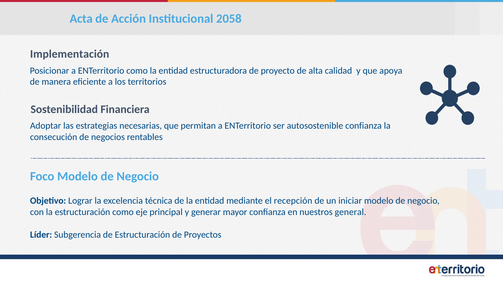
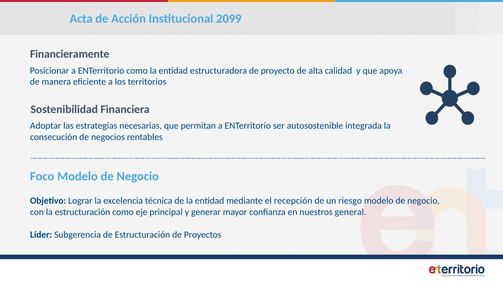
2058: 2058 -> 2099
Implementación: Implementación -> Financieramente
autosostenible confianza: confianza -> integrada
iniciar: iniciar -> riesgo
